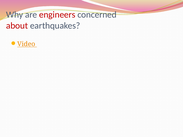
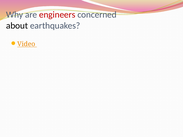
about colour: red -> black
